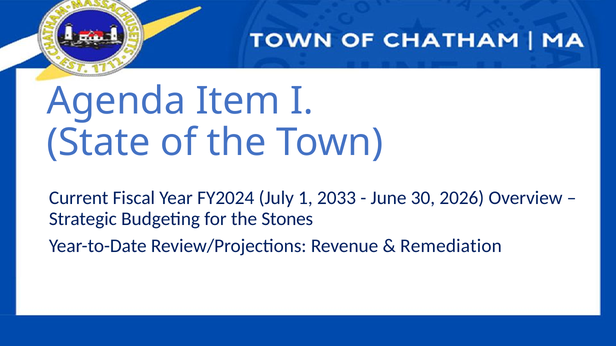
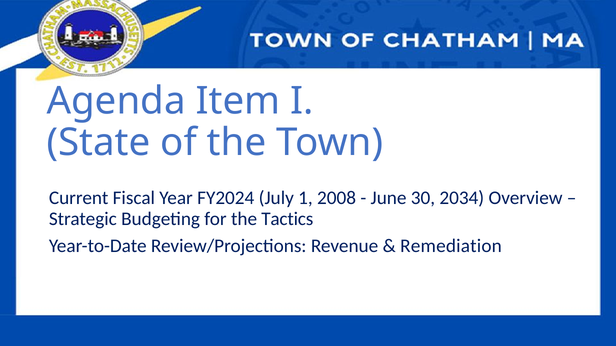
2033: 2033 -> 2008
2026: 2026 -> 2034
Stones: Stones -> Tactics
